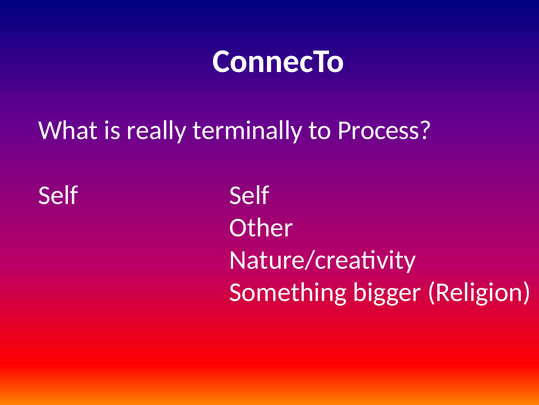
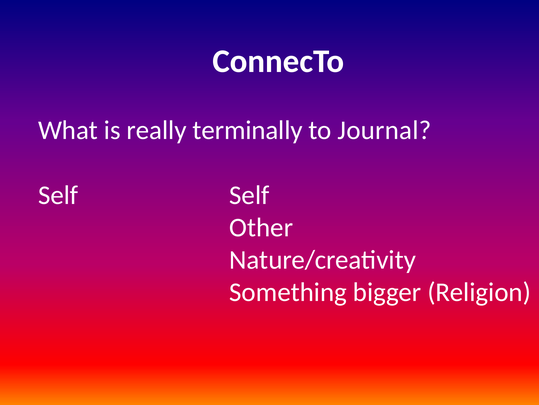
Process: Process -> Journal
